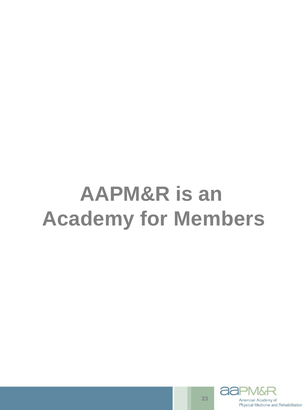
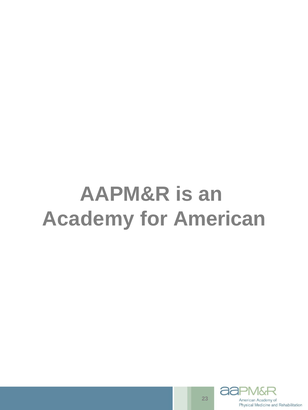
Members: Members -> American
